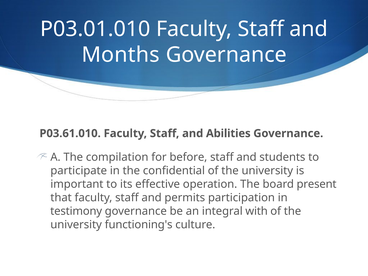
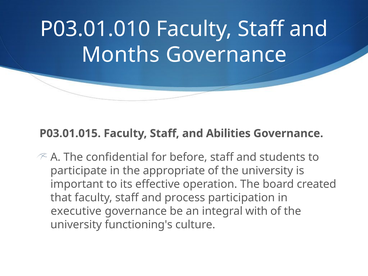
P03.61.010: P03.61.010 -> P03.01.015
compilation: compilation -> confidential
confidential: confidential -> appropriate
present: present -> created
permits: permits -> process
testimony: testimony -> executive
